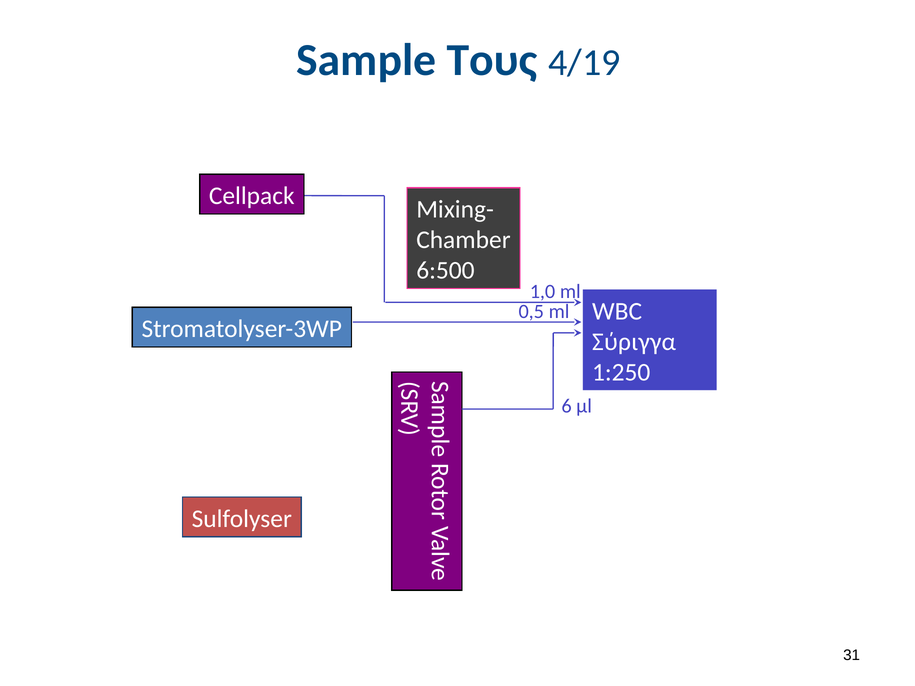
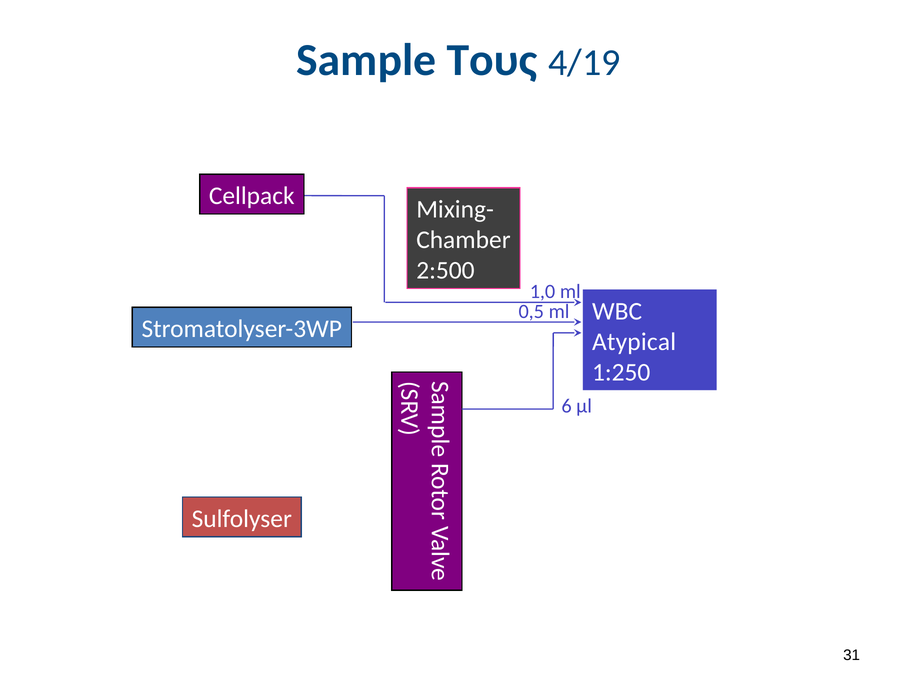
6:500: 6:500 -> 2:500
Σύριγγα: Σύριγγα -> Atypical
